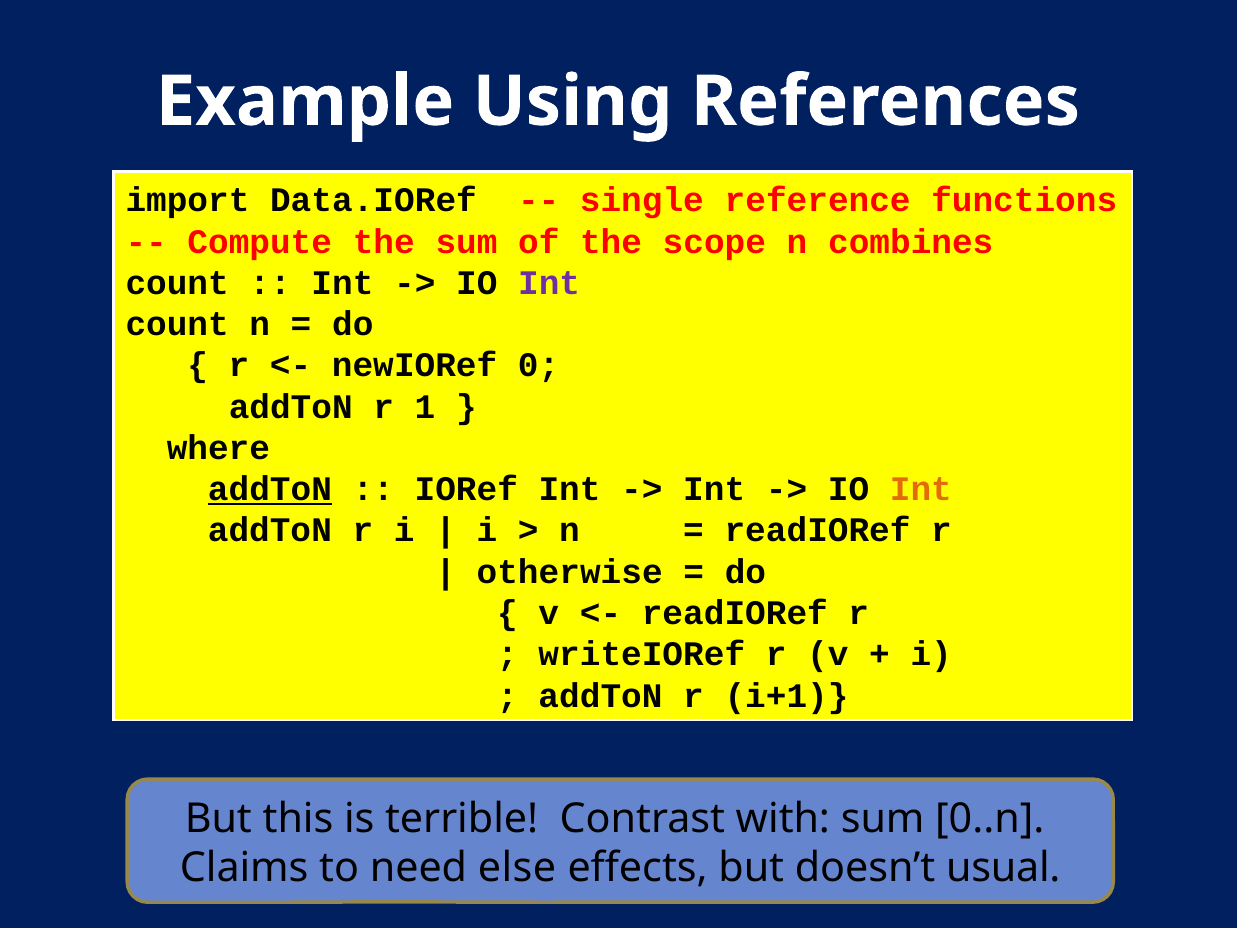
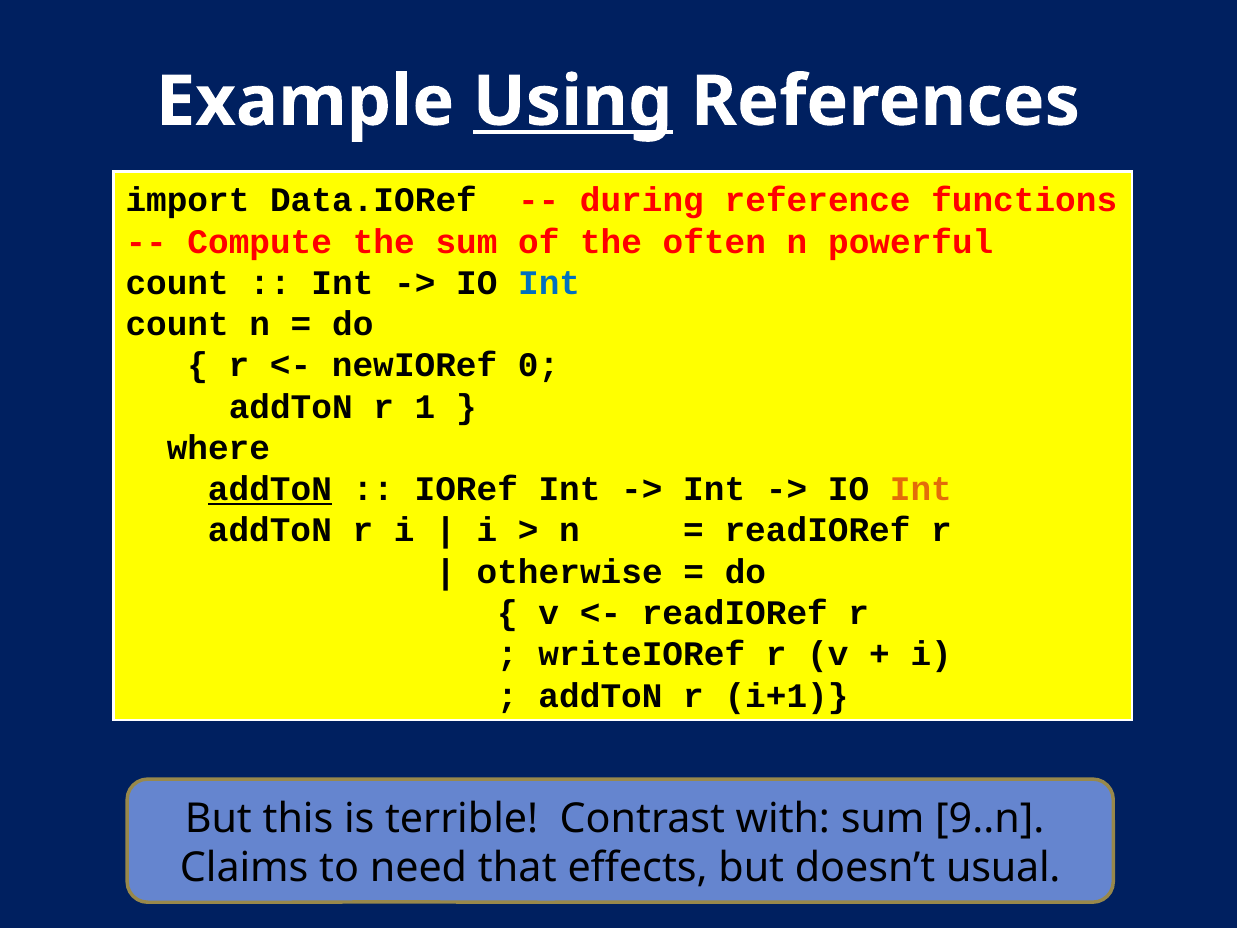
Using underline: none -> present
single: single -> during
scope: scope -> often
combines: combines -> powerful
Int at (549, 283) colour: purple -> blue
0..n: 0..n -> 9..n
else: else -> that
